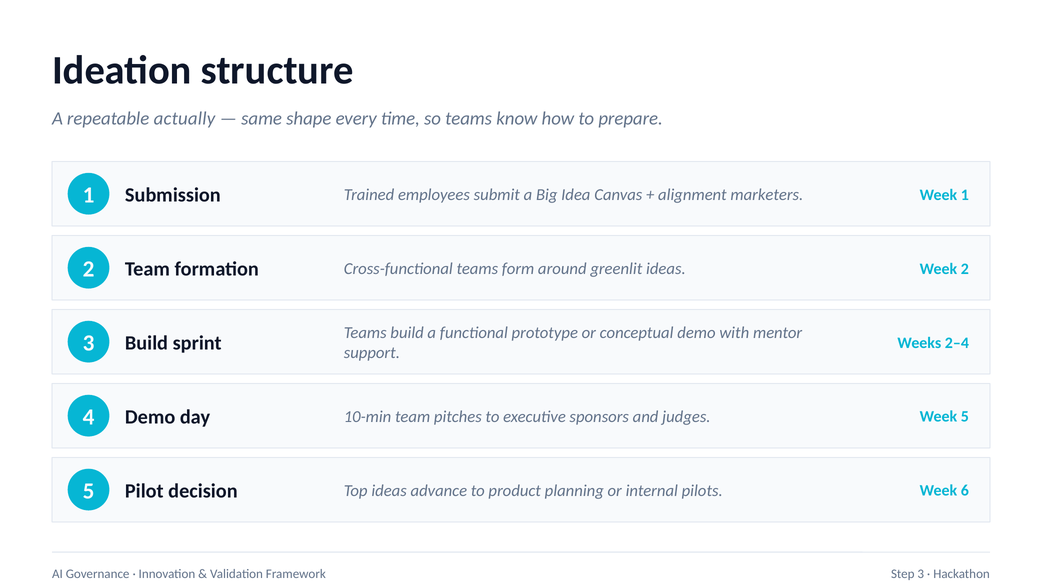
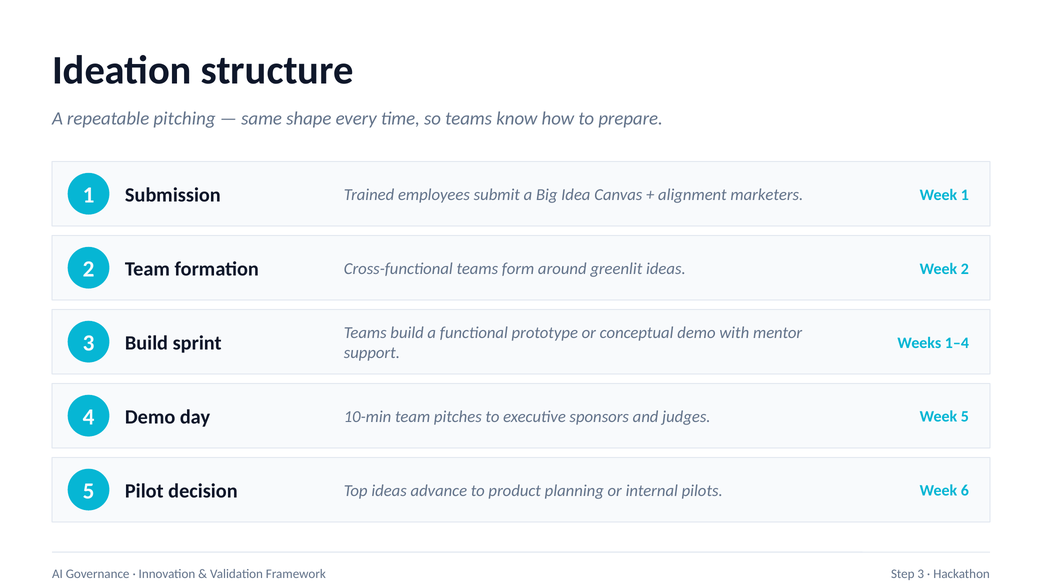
actually: actually -> pitching
2–4: 2–4 -> 1–4
